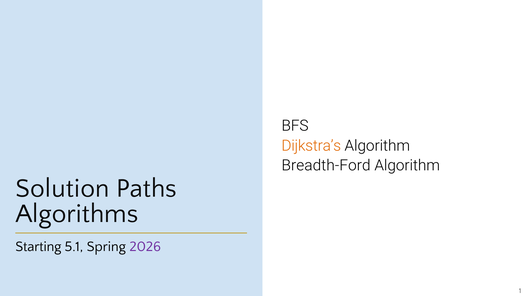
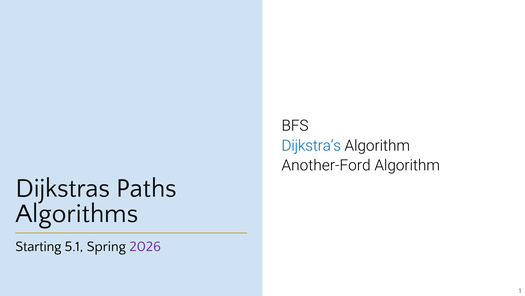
Dijkstra’s colour: orange -> blue
Breadth-Ford: Breadth-Ford -> Another-Ford
Solution: Solution -> Dijkstras
